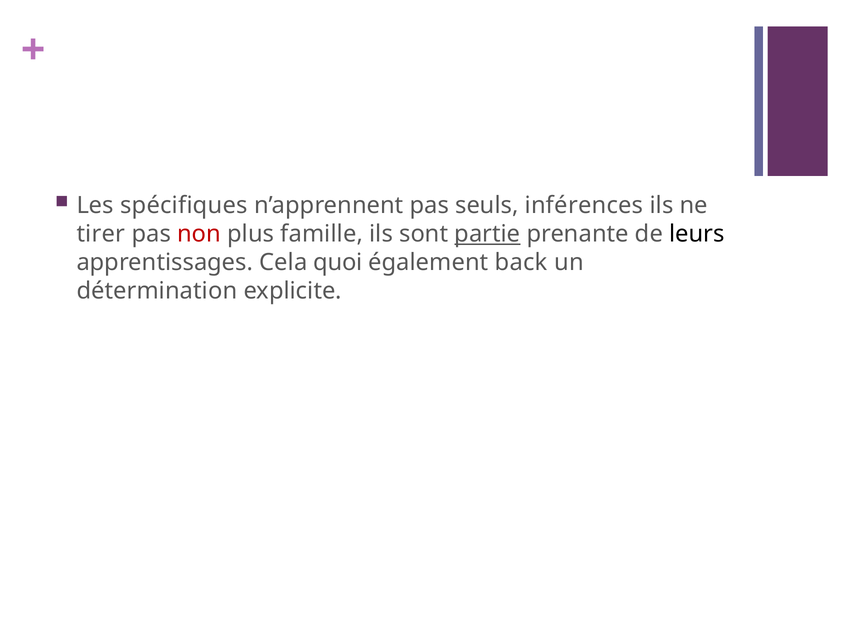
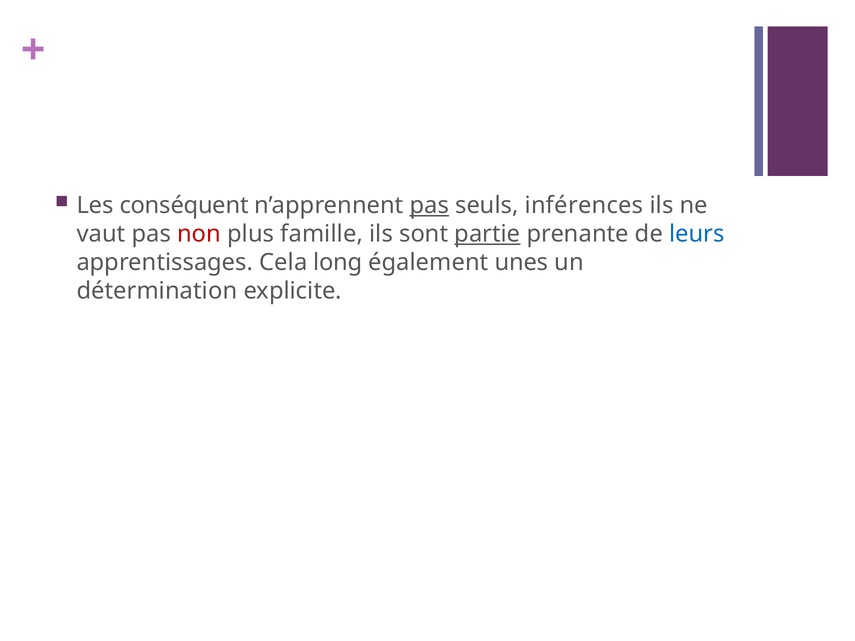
spécifiques: spécifiques -> conséquent
pas at (429, 205) underline: none -> present
tirer: tirer -> vaut
leurs colour: black -> blue
quoi: quoi -> long
back: back -> unes
